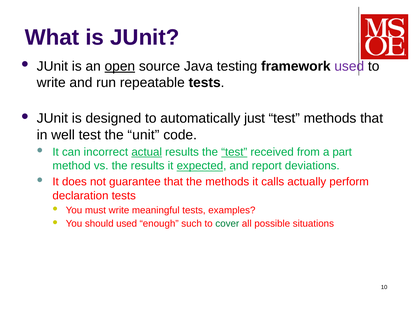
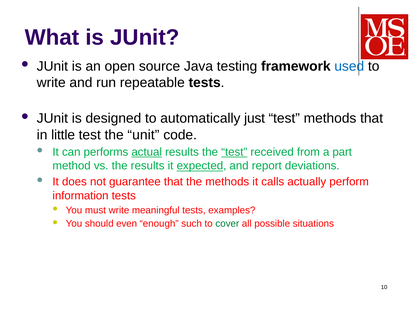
open underline: present -> none
used at (349, 66) colour: purple -> blue
well: well -> little
incorrect: incorrect -> performs
declaration: declaration -> information
should used: used -> even
